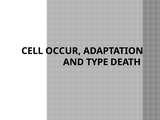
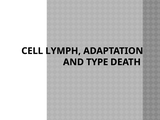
OCCUR: OCCUR -> LYMPH
